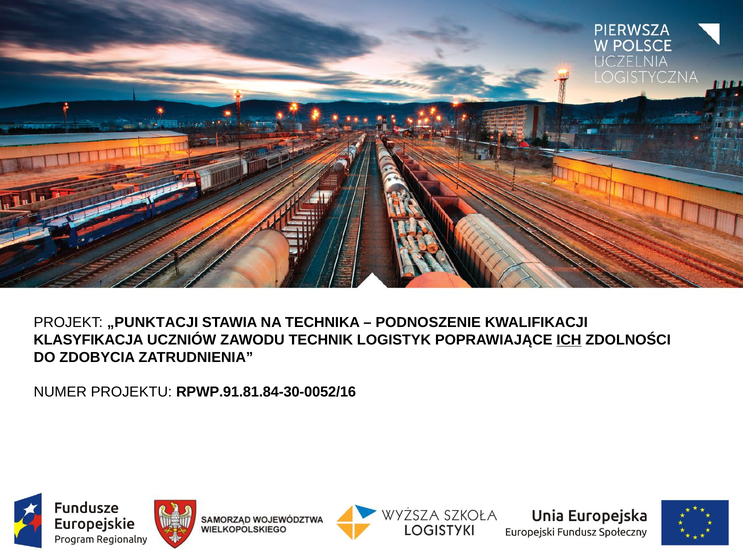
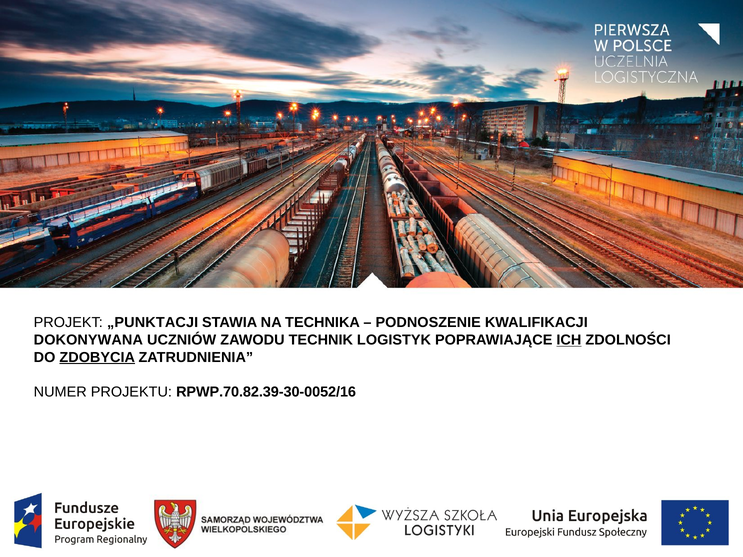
KLASYFIKACJA: KLASYFIKACJA -> DOKONYWANA
ZDOBYCIA underline: none -> present
RPWP.91.81.84-30-0052/16: RPWP.91.81.84-30-0052/16 -> RPWP.70.82.39-30-0052/16
